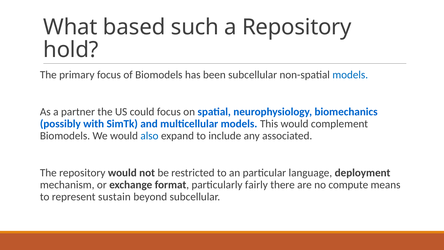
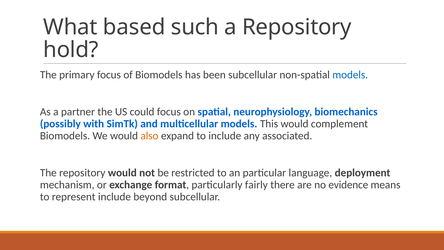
also colour: blue -> orange
compute: compute -> evidence
represent sustain: sustain -> include
